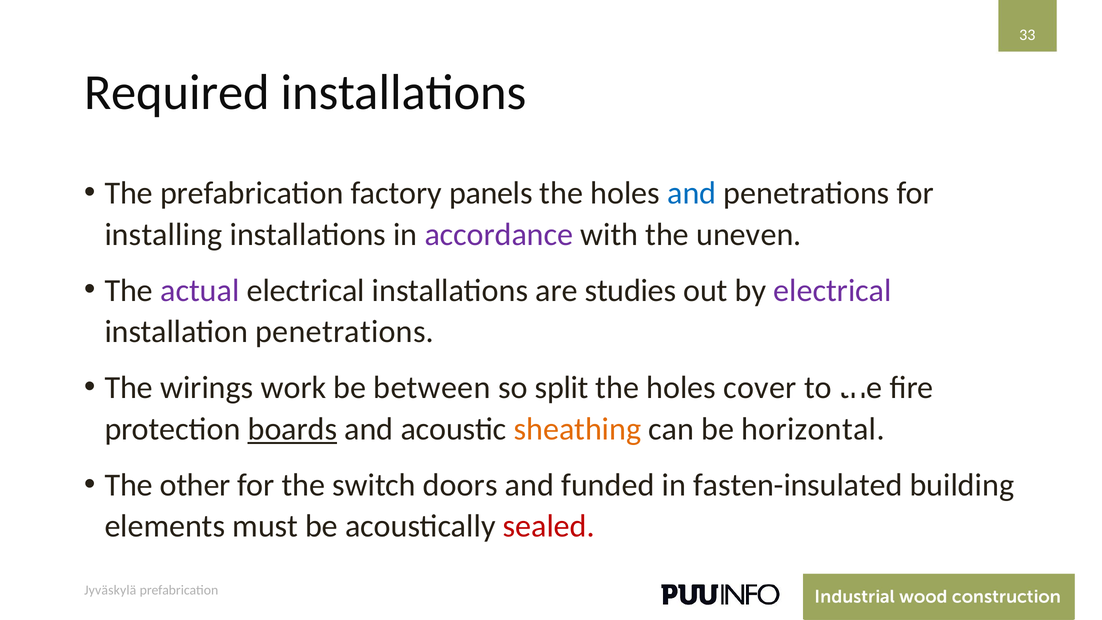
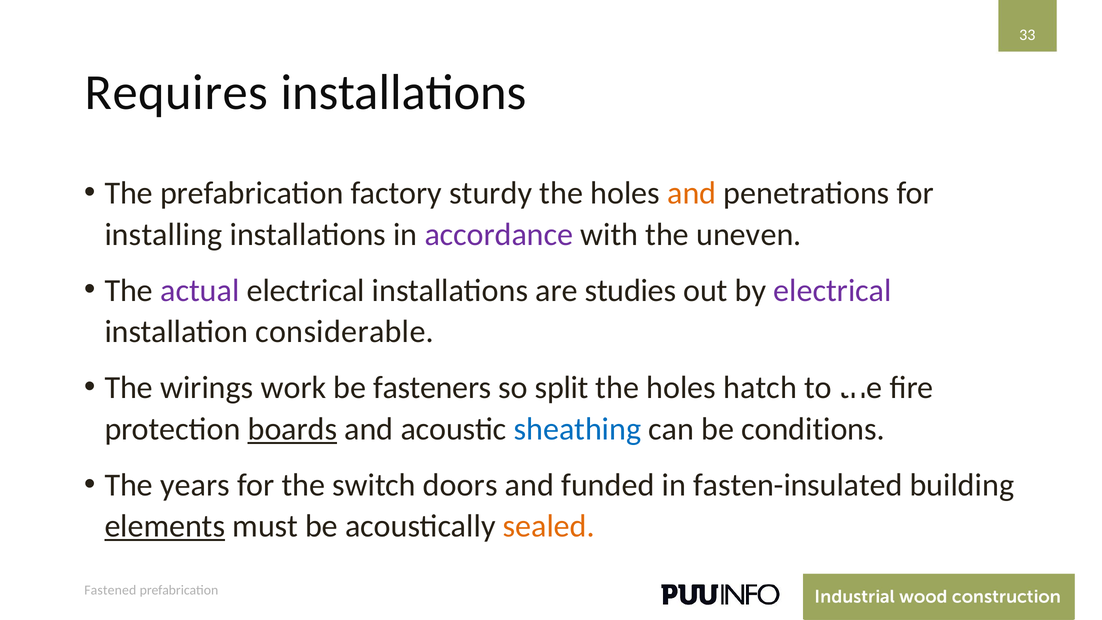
Required: Required -> Requires
panels: panels -> sturdy
and at (692, 193) colour: blue -> orange
installation penetrations: penetrations -> considerable
between: between -> fasteners
cover: cover -> hatch
sheathing colour: orange -> blue
horizontal: horizontal -> conditions
other: other -> years
elements underline: none -> present
sealed colour: red -> orange
Jyväskylä: Jyväskylä -> Fastened
